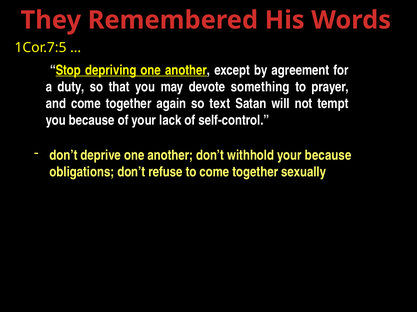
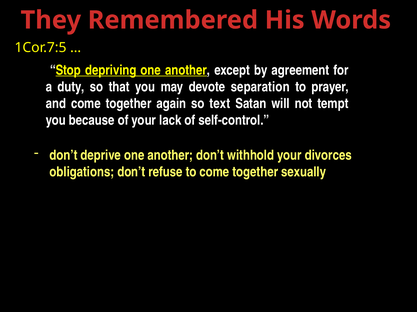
something: something -> separation
your because: because -> divorces
